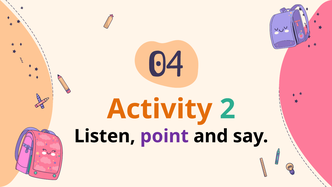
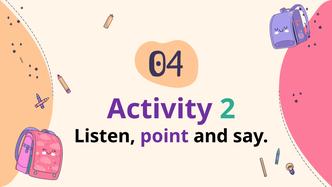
Activity colour: orange -> purple
